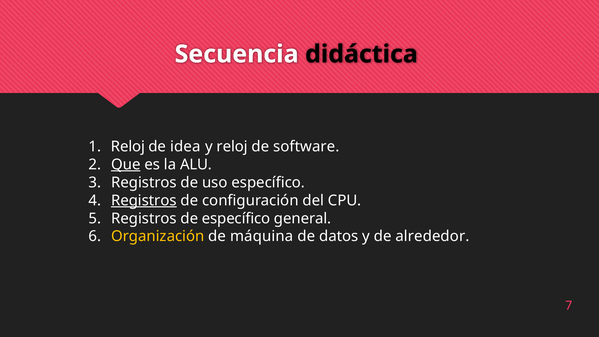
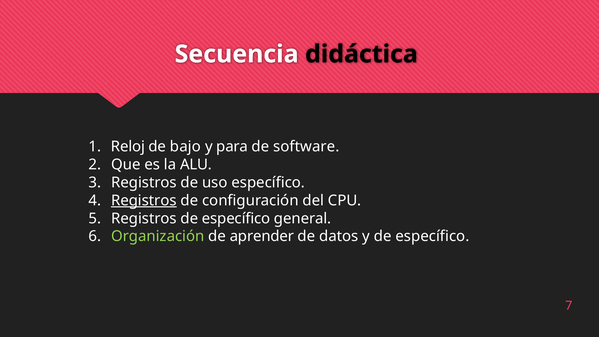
idea: idea -> bajo
y reloj: reloj -> para
Que underline: present -> none
Organización colour: yellow -> light green
máquina: máquina -> aprender
y de alrededor: alrededor -> específico
